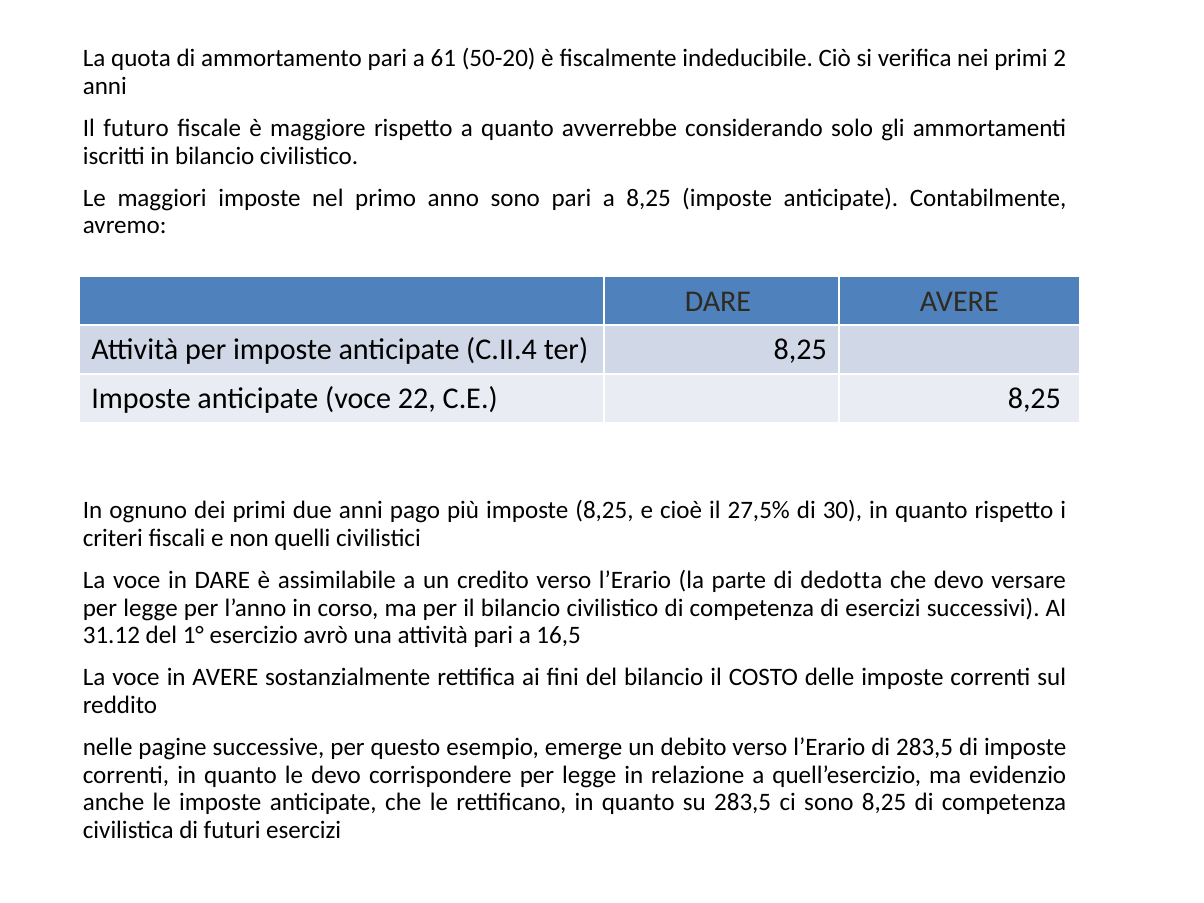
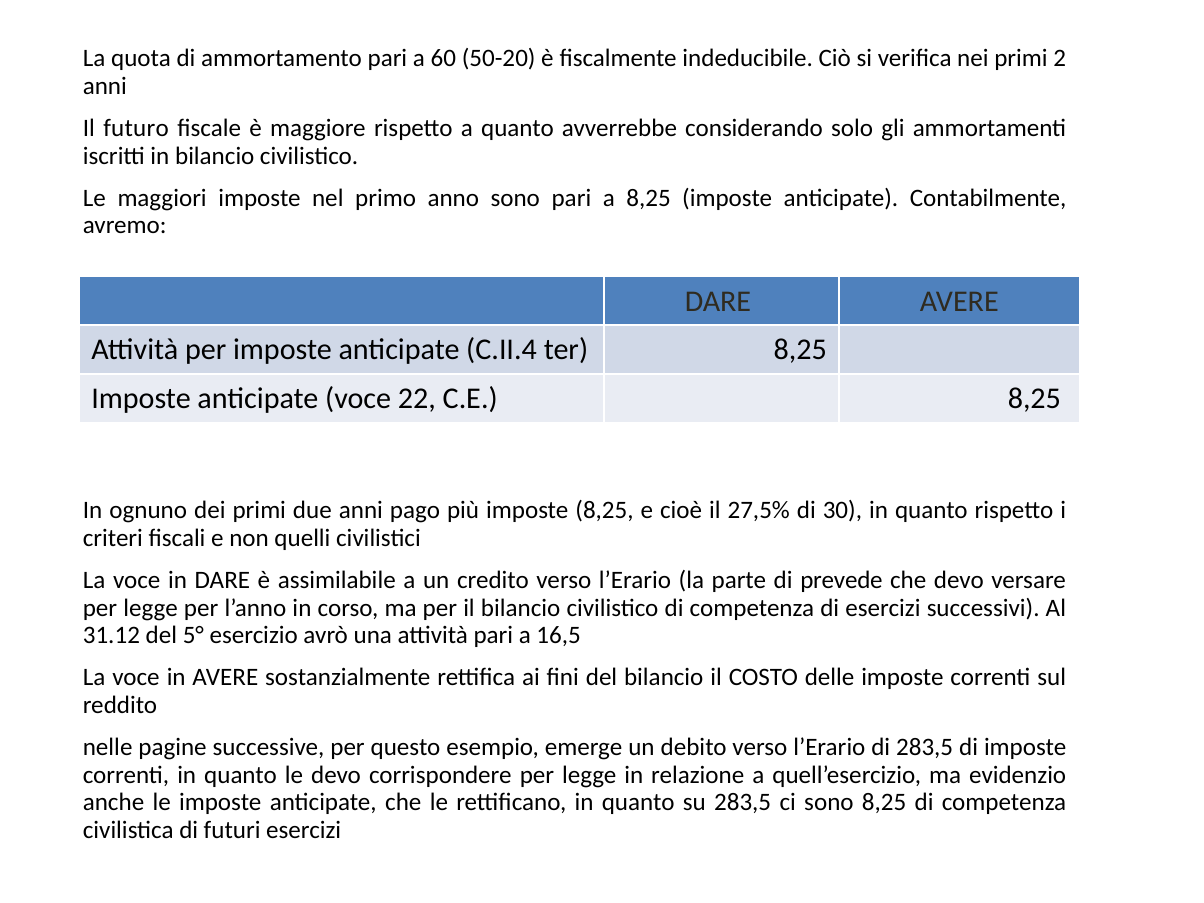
61: 61 -> 60
dedotta: dedotta -> prevede
1°: 1° -> 5°
